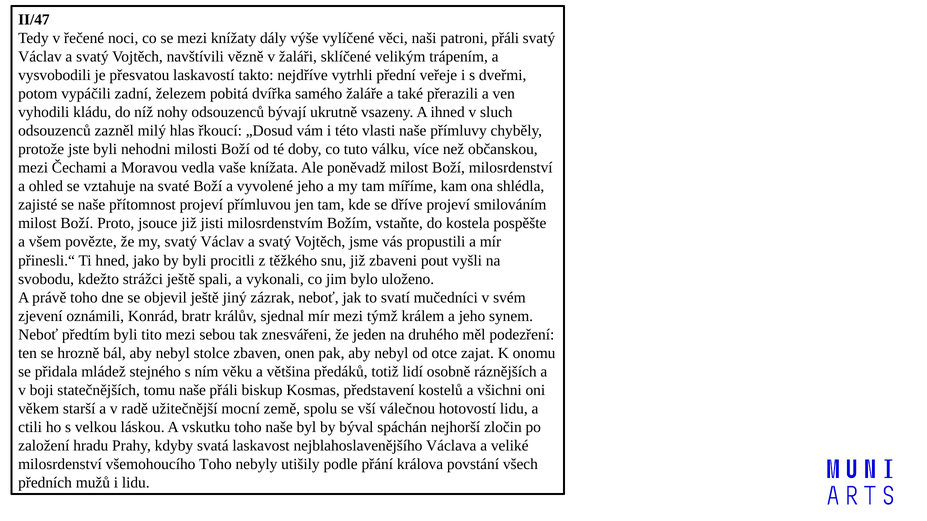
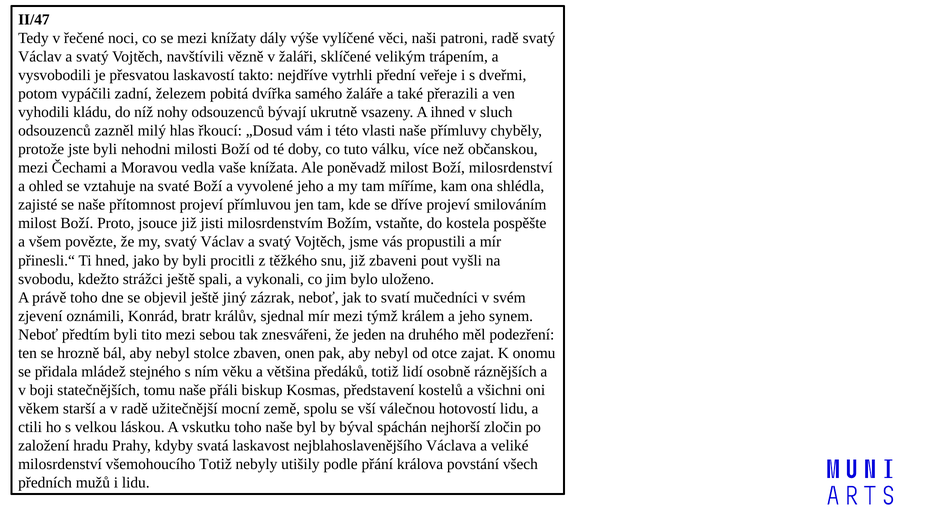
patroni přáli: přáli -> radě
všemohoucího Toho: Toho -> Totiž
